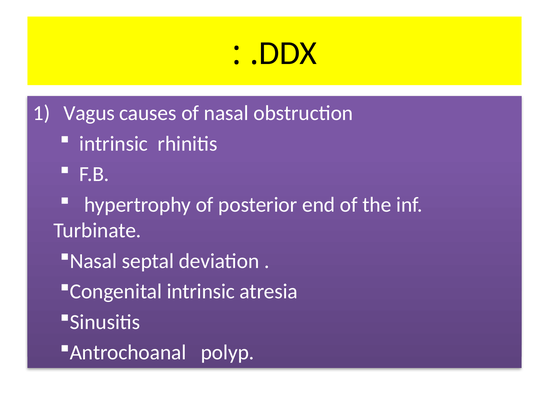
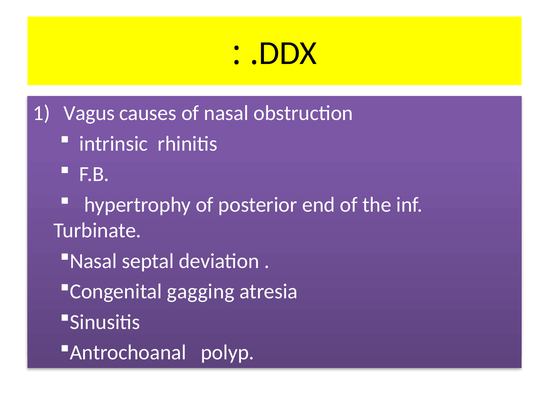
Congenital intrinsic: intrinsic -> gagging
